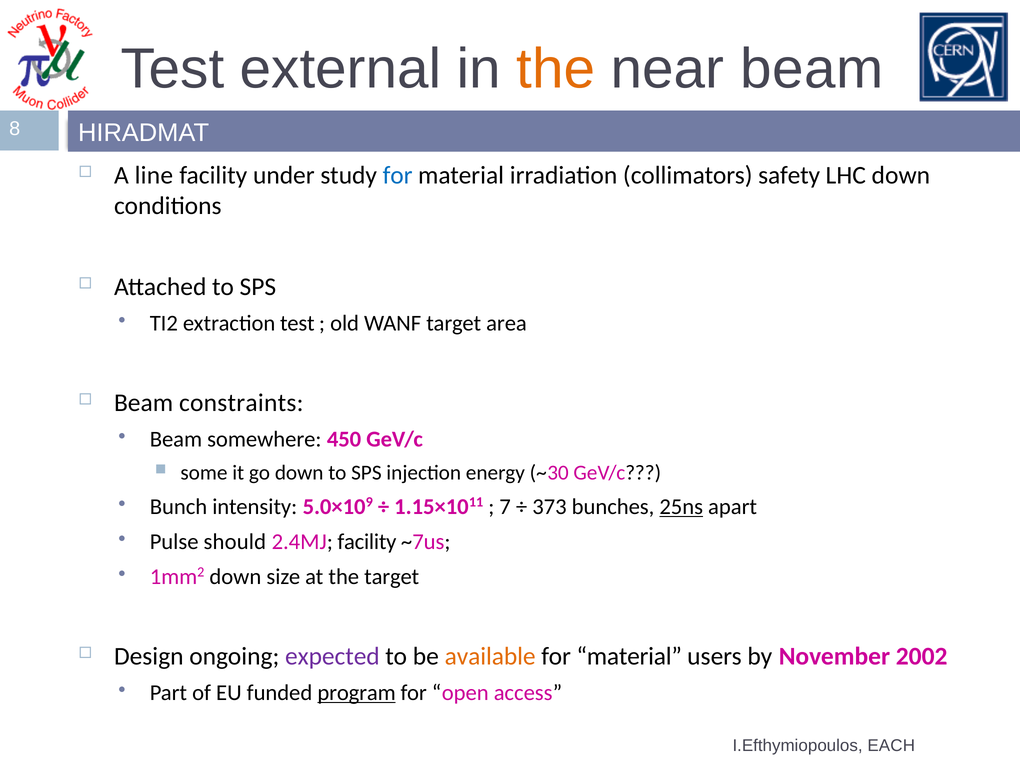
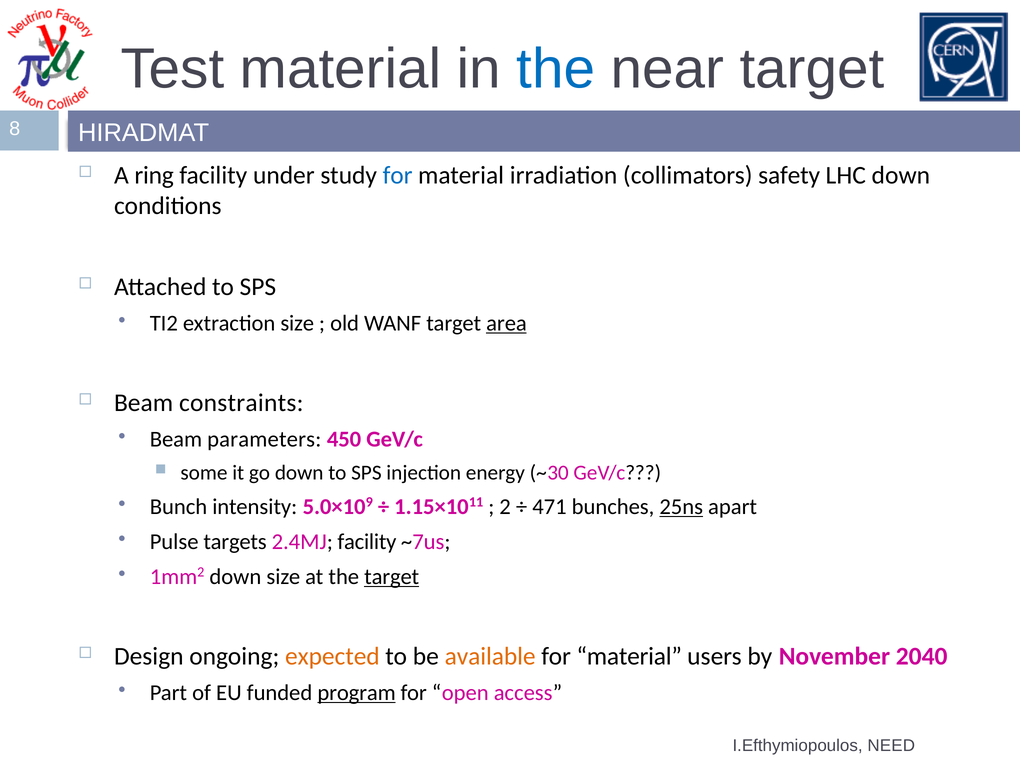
Test external: external -> material
the at (556, 69) colour: orange -> blue
near beam: beam -> target
line: line -> ring
extraction test: test -> size
area underline: none -> present
somewhere: somewhere -> parameters
7: 7 -> 2
373: 373 -> 471
should: should -> targets
target at (392, 577) underline: none -> present
expected colour: purple -> orange
2002: 2002 -> 2040
EACH: EACH -> NEED
